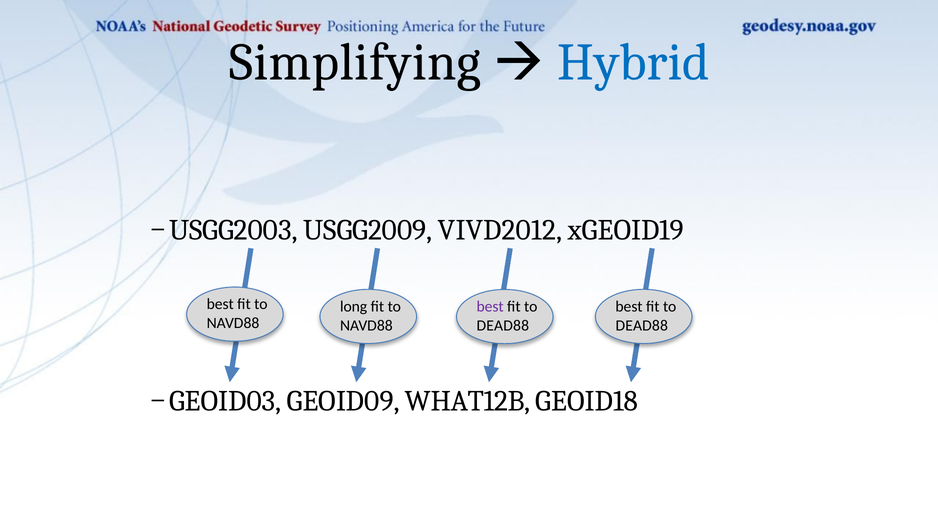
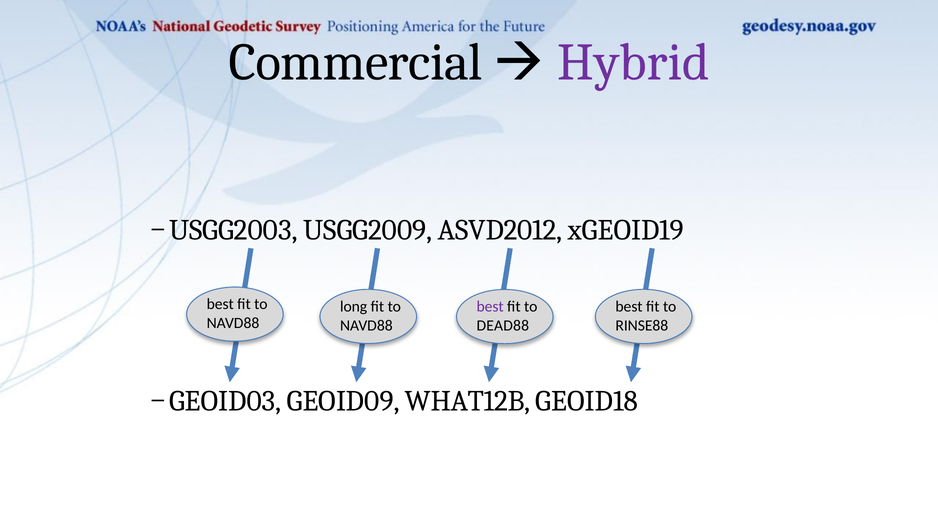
Simplifying: Simplifying -> Commercial
Hybrid colour: blue -> purple
VIVD2012: VIVD2012 -> ASVD2012
DEAD88 at (642, 326): DEAD88 -> RINSE88
